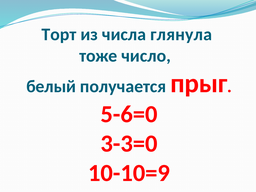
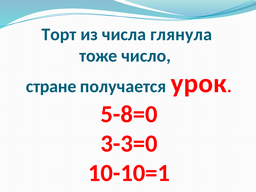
белый: белый -> стране
прыг: прыг -> урок
5-6=0: 5-6=0 -> 5-8=0
10-10=9: 10-10=9 -> 10-10=1
